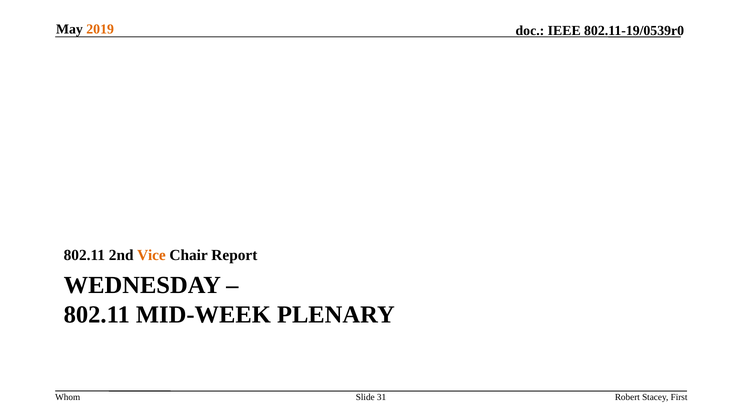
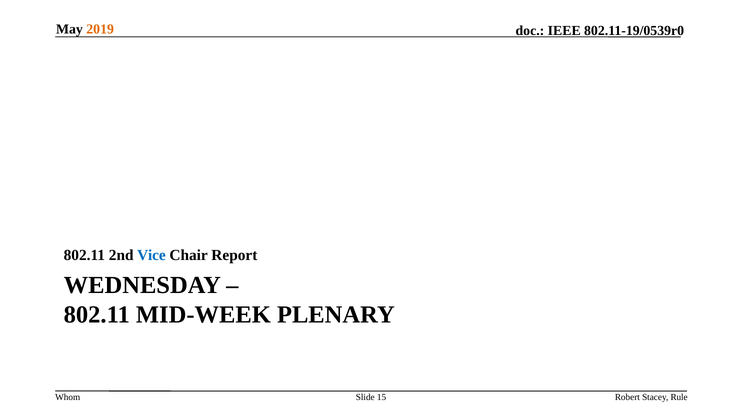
Vice colour: orange -> blue
31: 31 -> 15
First: First -> Rule
